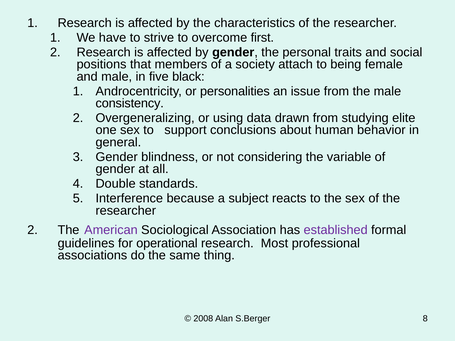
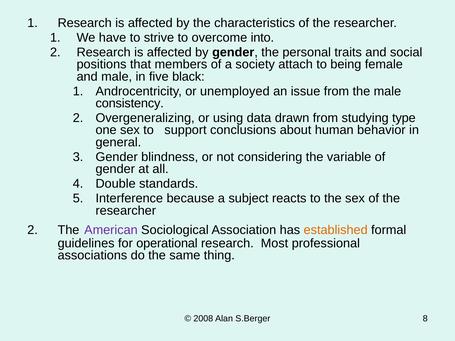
first: first -> into
personalities: personalities -> unemployed
elite: elite -> type
established colour: purple -> orange
